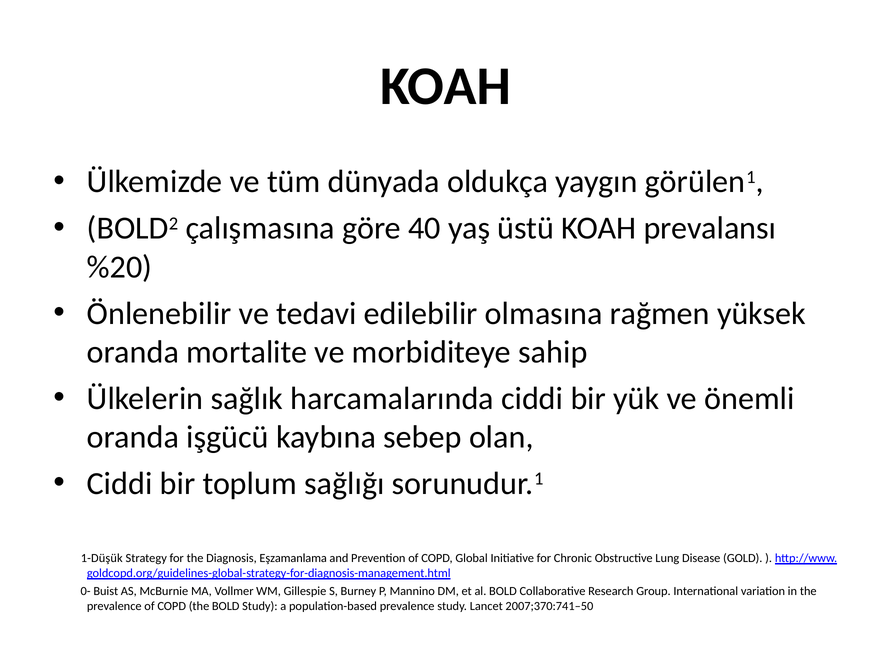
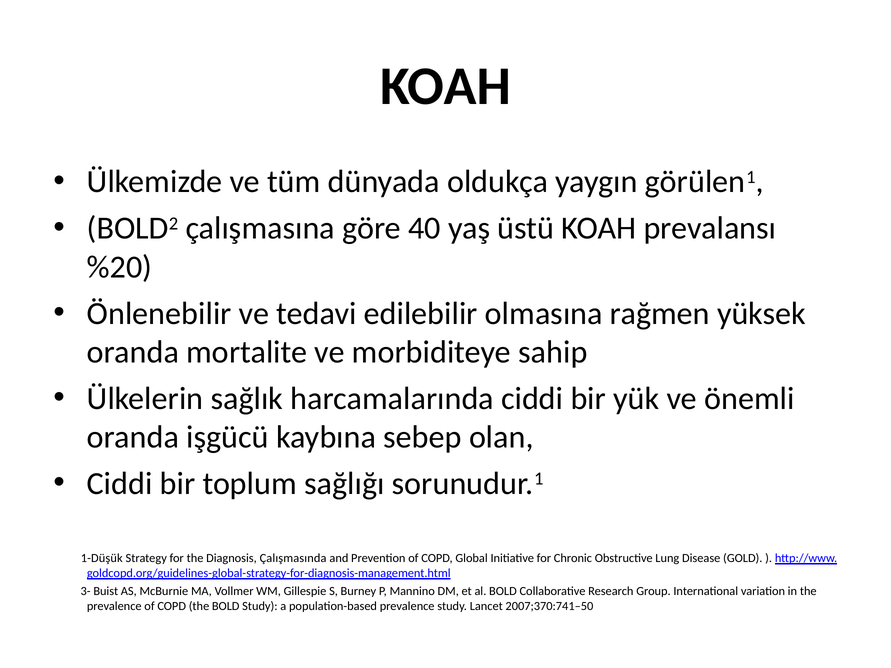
Eşzamanlama: Eşzamanlama -> Çalışmasında
0-: 0- -> 3-
